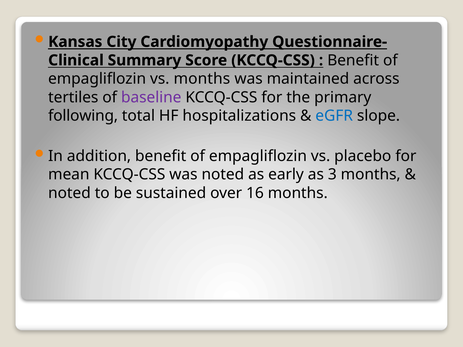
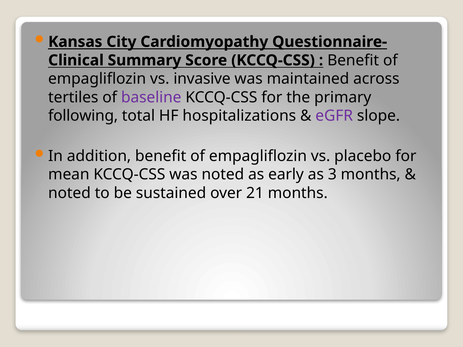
vs months: months -> invasive
eGFR colour: blue -> purple
16: 16 -> 21
